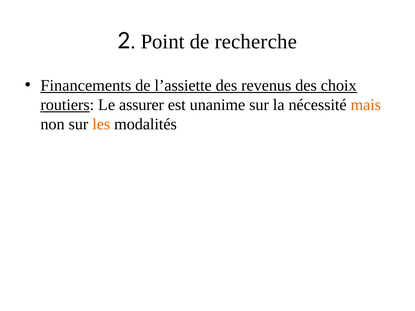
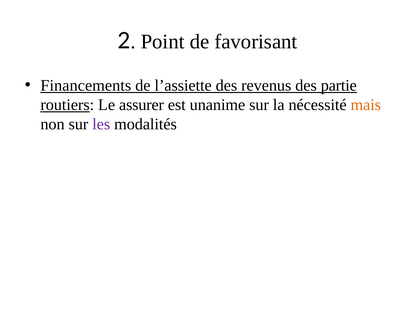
recherche: recherche -> favorisant
choix: choix -> partie
les colour: orange -> purple
